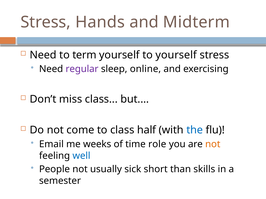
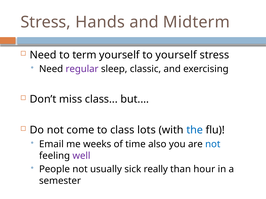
online: online -> classic
half: half -> lots
role: role -> also
not at (213, 145) colour: orange -> blue
well colour: blue -> purple
short: short -> really
skills: skills -> hour
